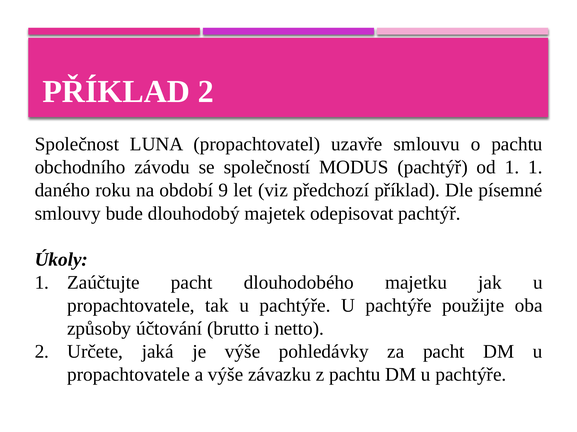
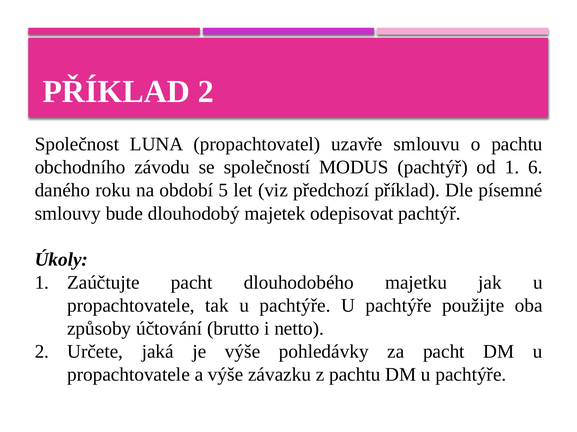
1 1: 1 -> 6
9: 9 -> 5
